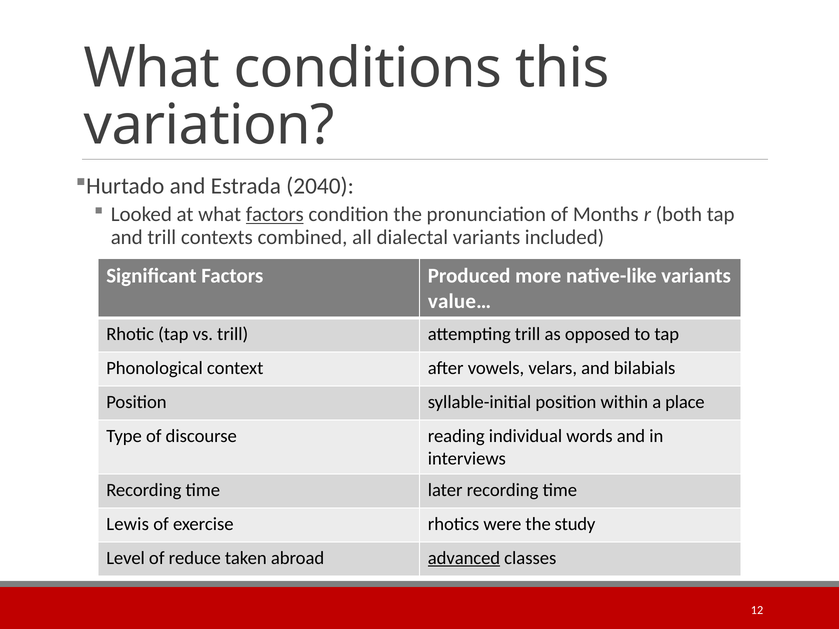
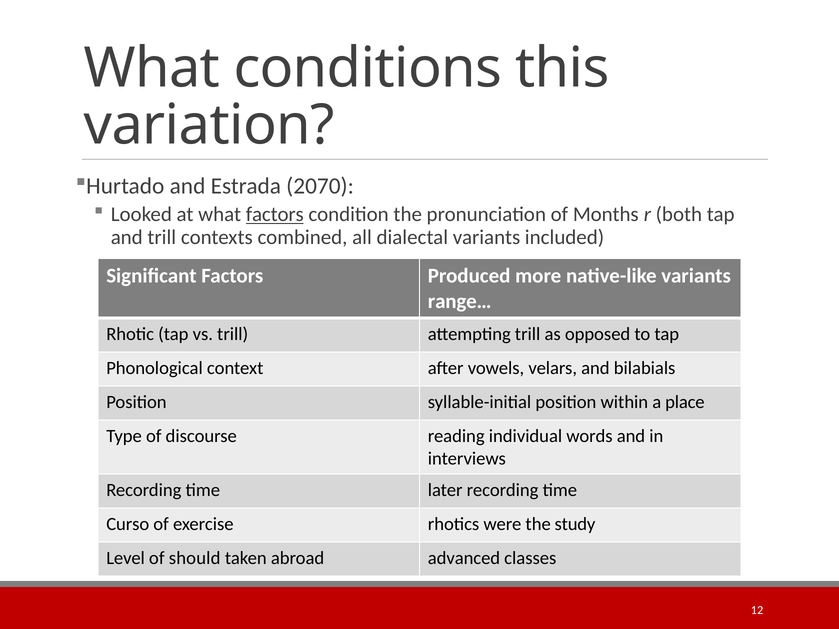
2040: 2040 -> 2070
value…: value… -> range…
Lewis: Lewis -> Curso
reduce: reduce -> should
advanced underline: present -> none
